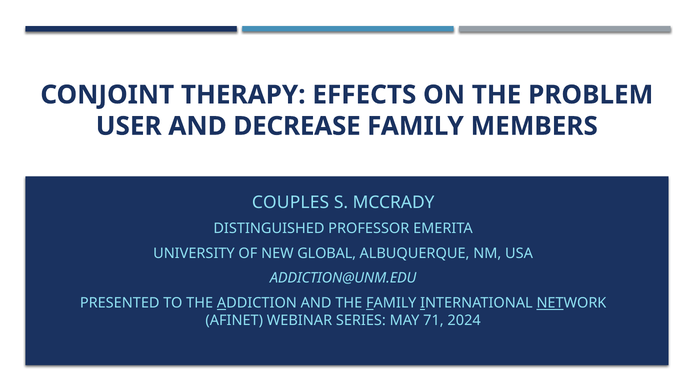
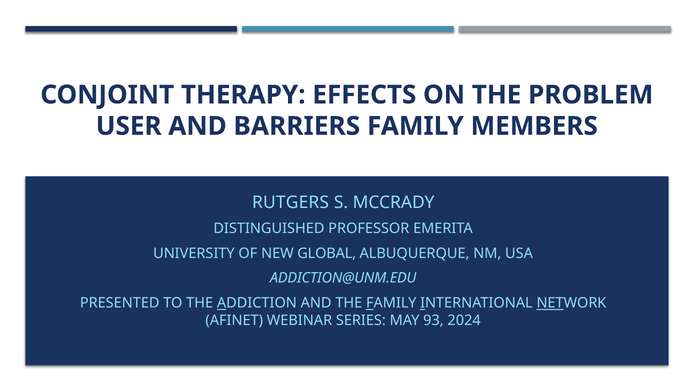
DECREASE: DECREASE -> BARRIERS
COUPLES: COUPLES -> RUTGERS
71: 71 -> 93
